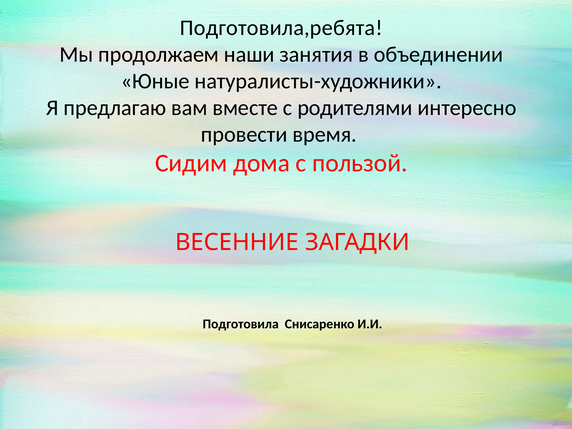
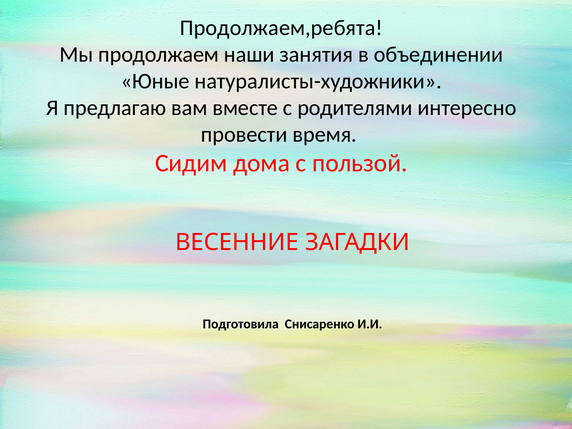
Подготовила,ребята: Подготовила,ребята -> Продолжаем,ребята
